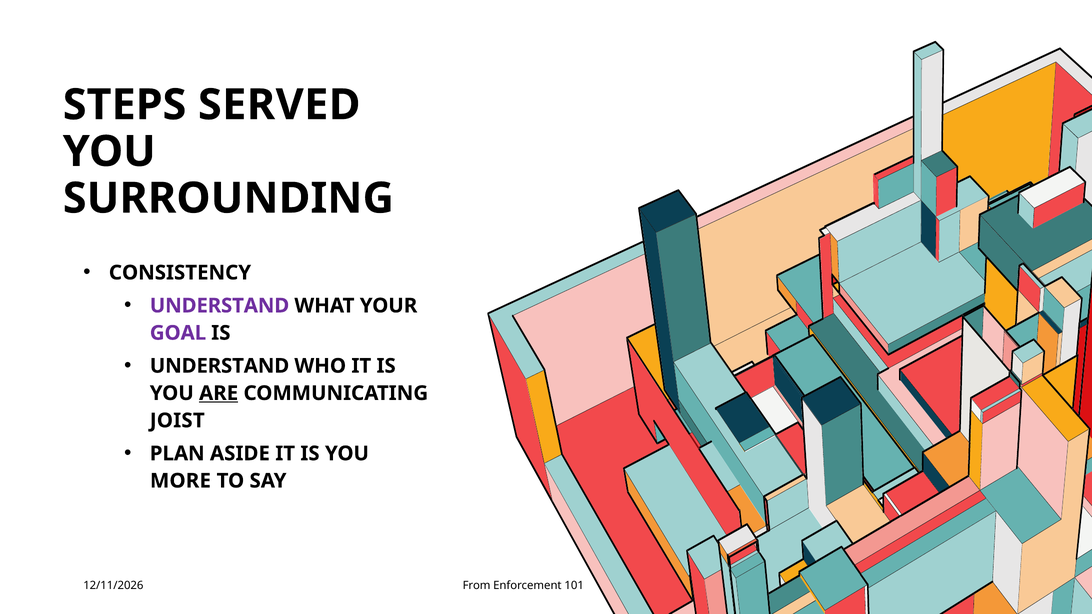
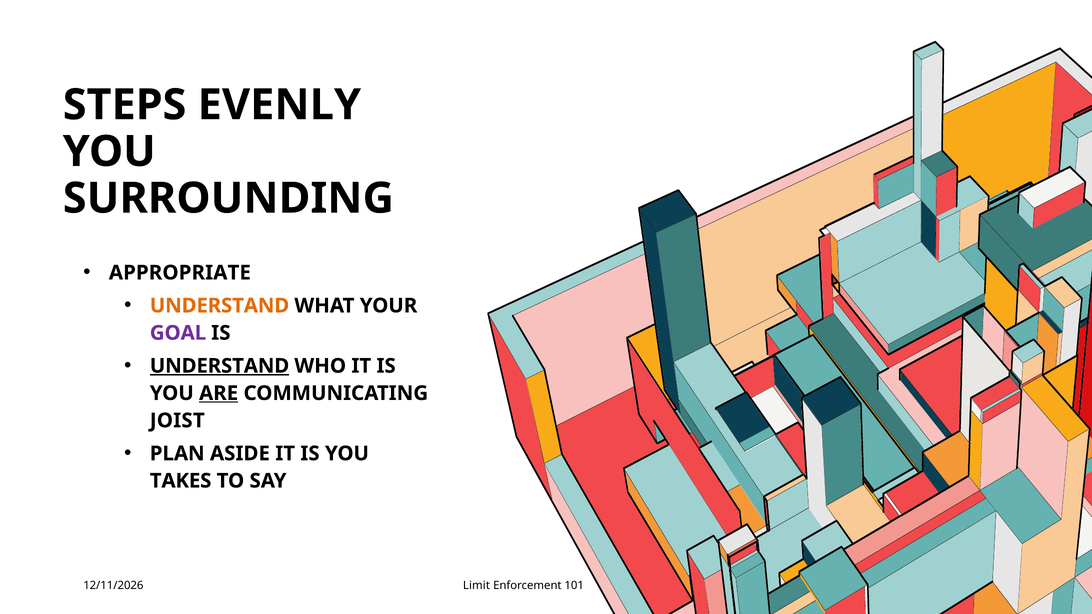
SERVED: SERVED -> EVENLY
CONSISTENCY: CONSISTENCY -> APPROPRIATE
UNDERSTAND at (220, 306) colour: purple -> orange
UNDERSTAND at (220, 366) underline: none -> present
MORE: MORE -> TAKES
From: From -> Limit
